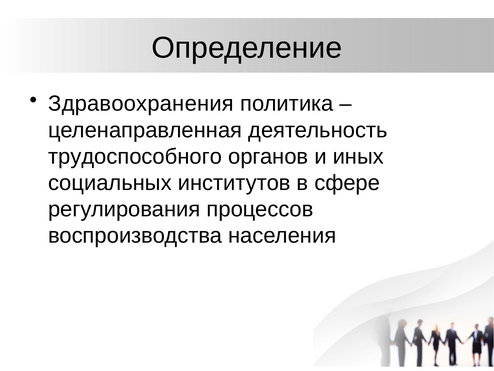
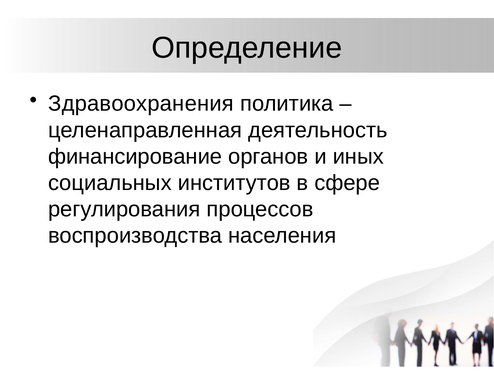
трудоспособного: трудоспособного -> финансирование
